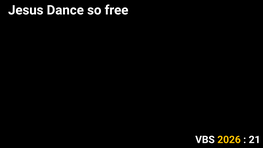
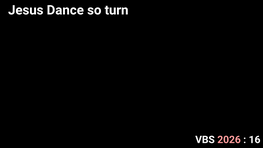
free: free -> turn
2026 colour: yellow -> pink
21: 21 -> 16
